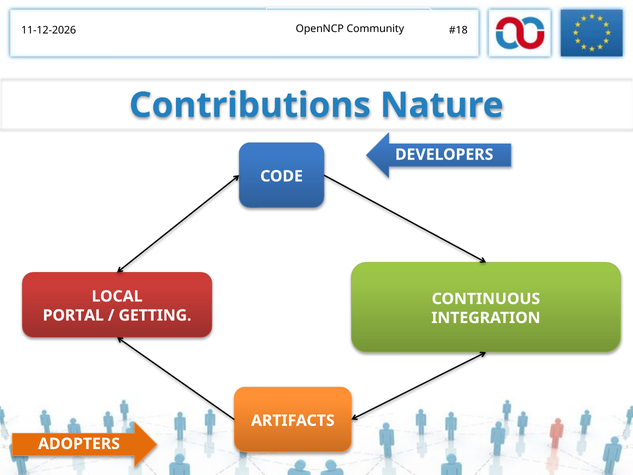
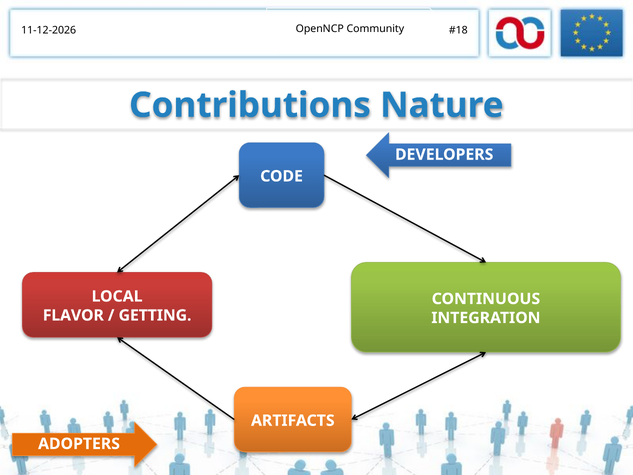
PORTAL: PORTAL -> FLAVOR
